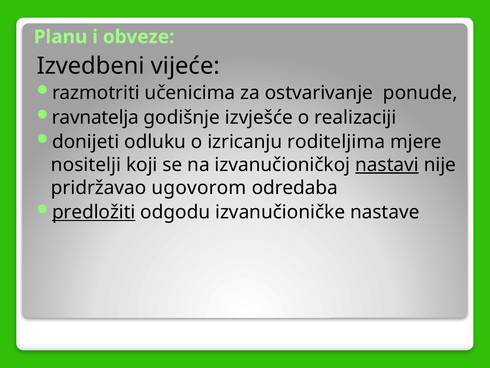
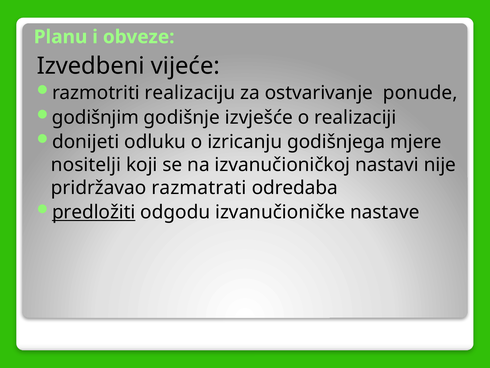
učenicima: učenicima -> realizaciju
ravnatelja: ravnatelja -> godišnjim
roditeljima: roditeljima -> godišnjega
nastavi underline: present -> none
ugovorom: ugovorom -> razmatrati
